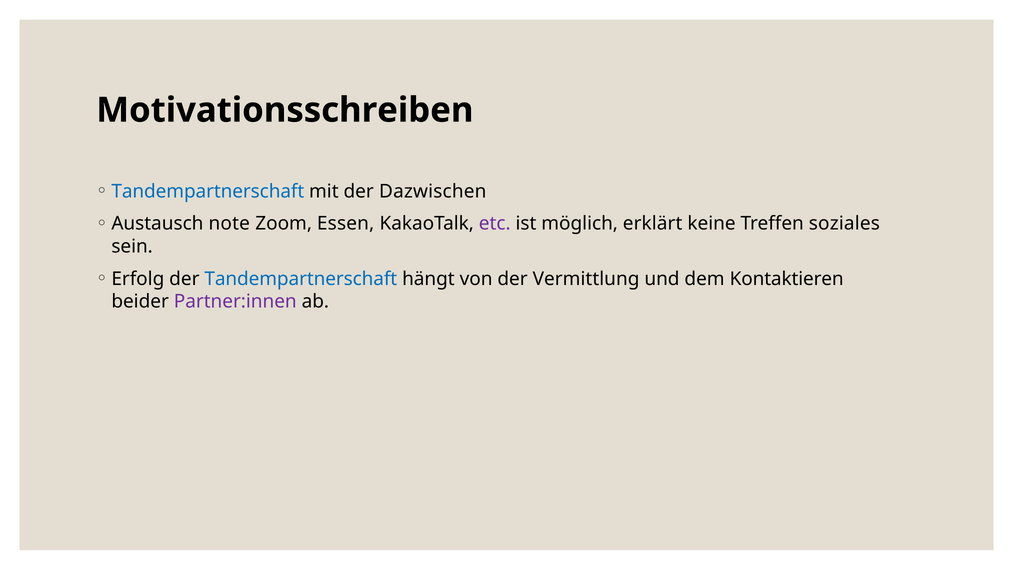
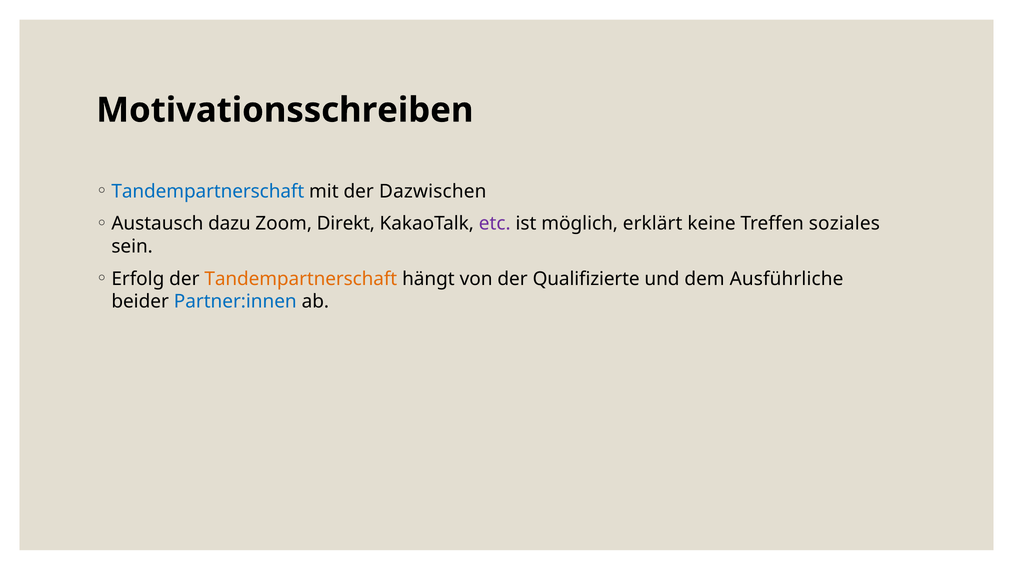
note: note -> dazu
Essen: Essen -> Direkt
Tandempartnerschaft at (301, 279) colour: blue -> orange
Vermittlung: Vermittlung -> Qualifizierte
Kontaktieren: Kontaktieren -> Ausführliche
Partner:innen colour: purple -> blue
